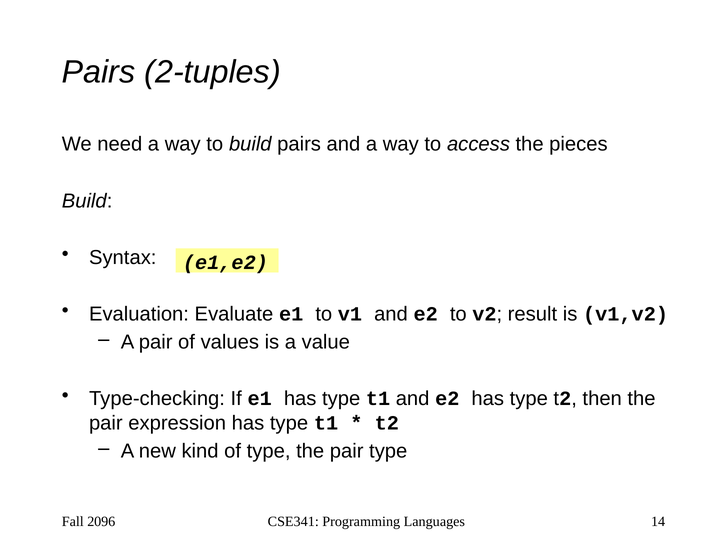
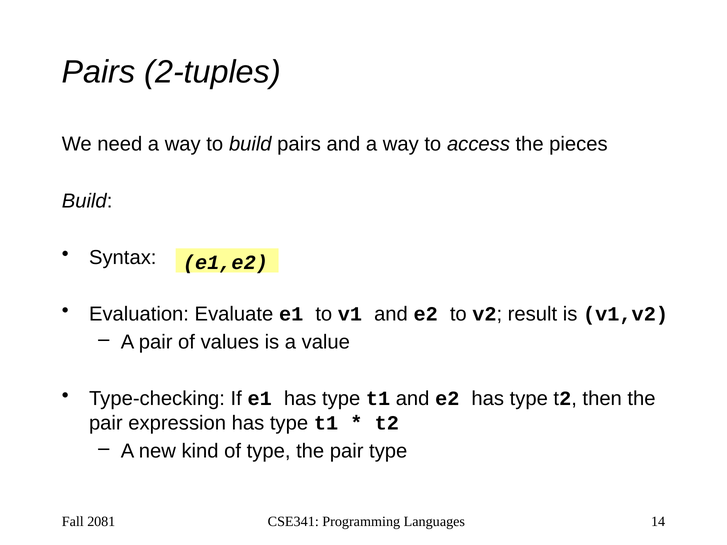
2096: 2096 -> 2081
